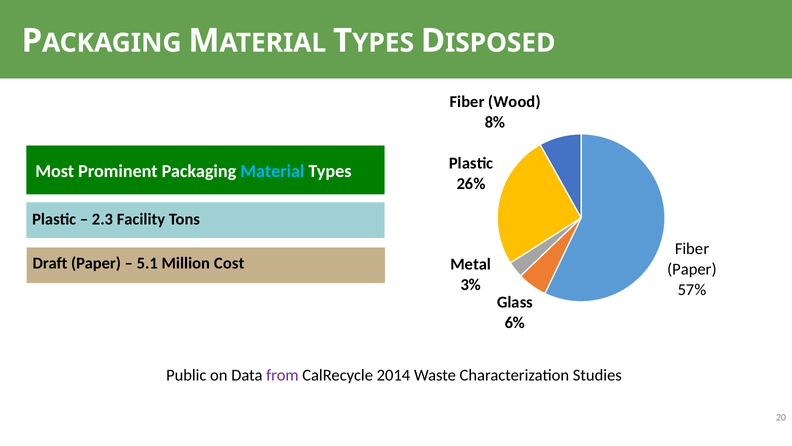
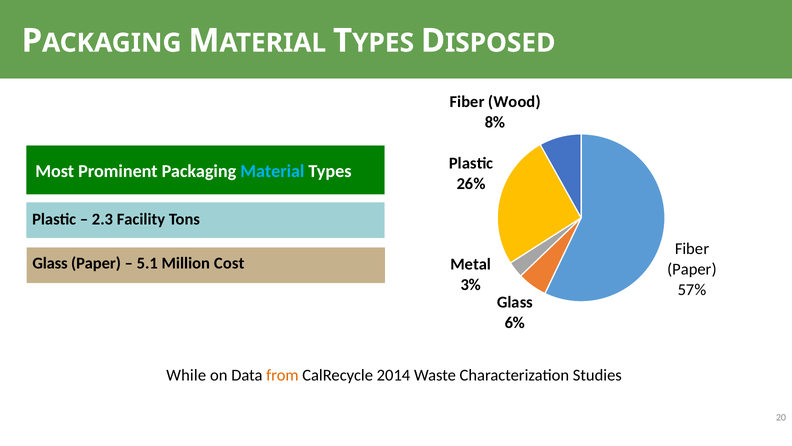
Draft at (50, 263): Draft -> Glass
Public: Public -> While
from colour: purple -> orange
